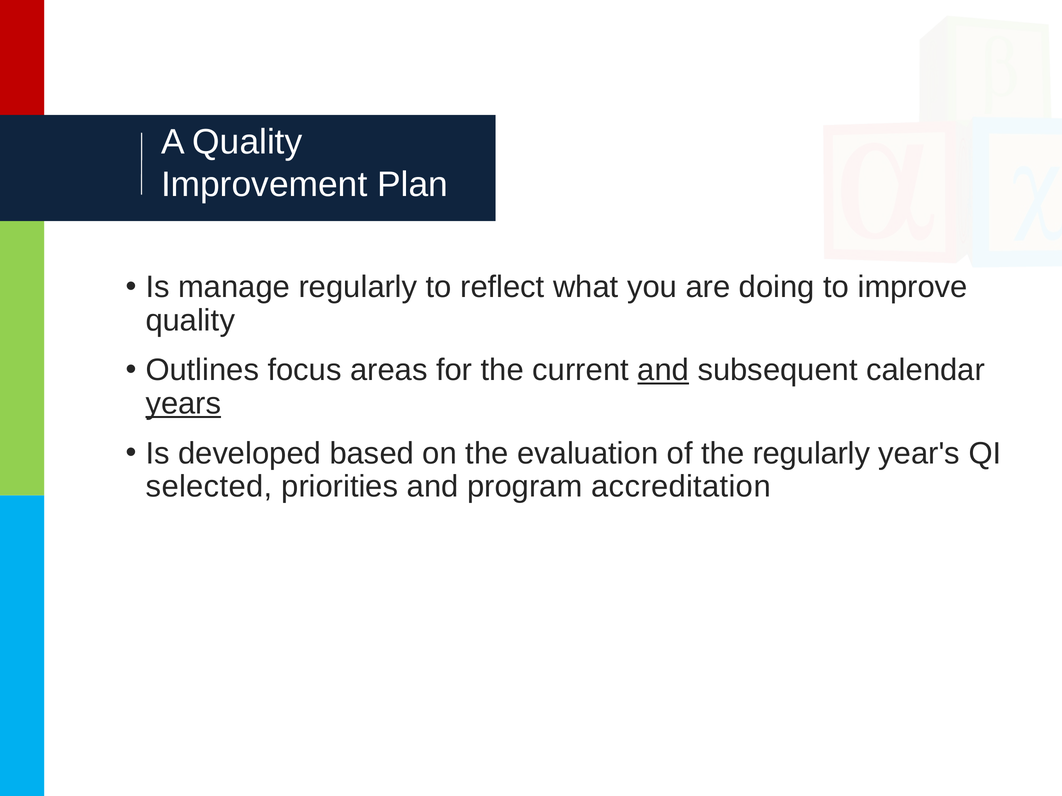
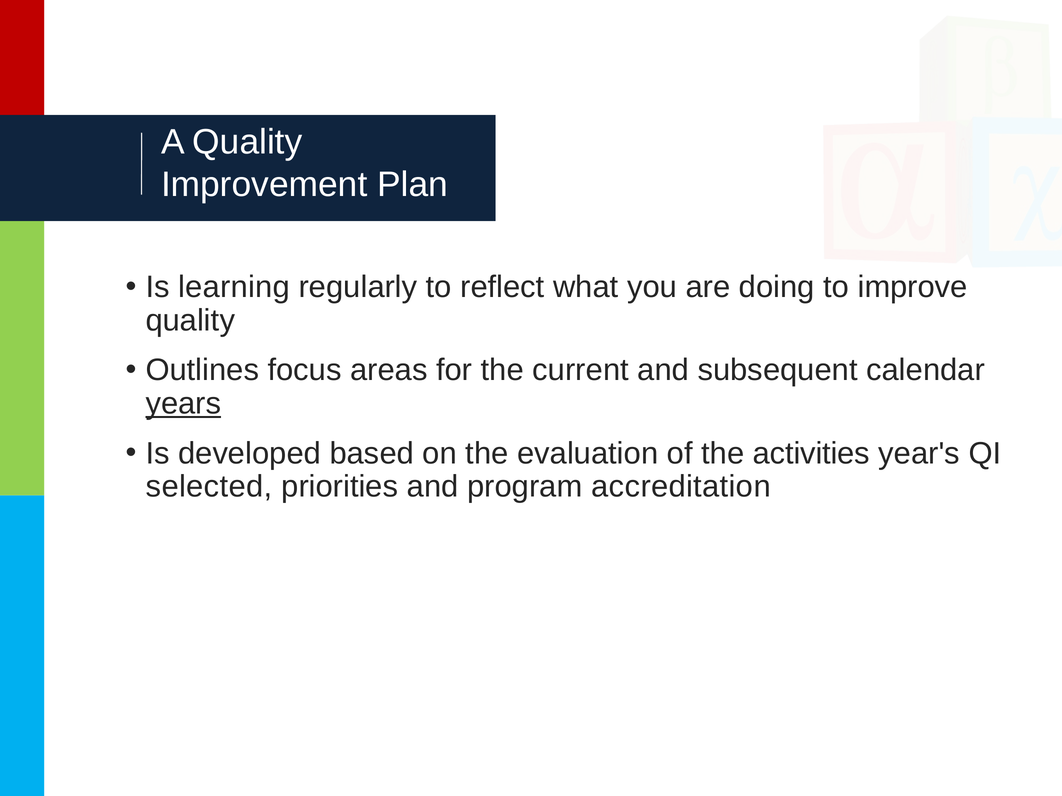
manage: manage -> learning
and at (663, 370) underline: present -> none
the regularly: regularly -> activities
